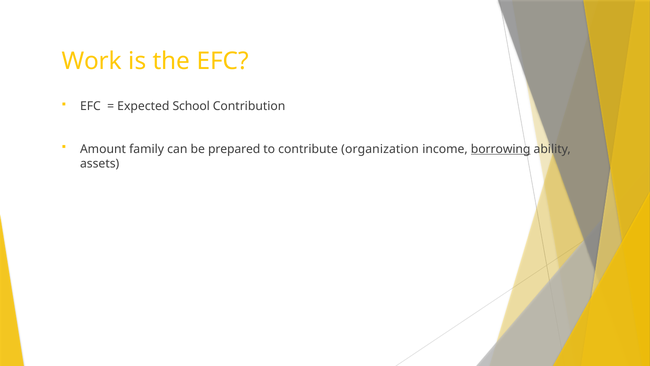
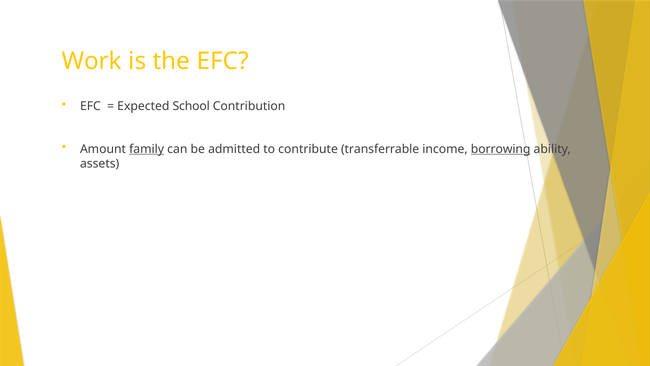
family underline: none -> present
prepared: prepared -> admitted
organization: organization -> transferrable
